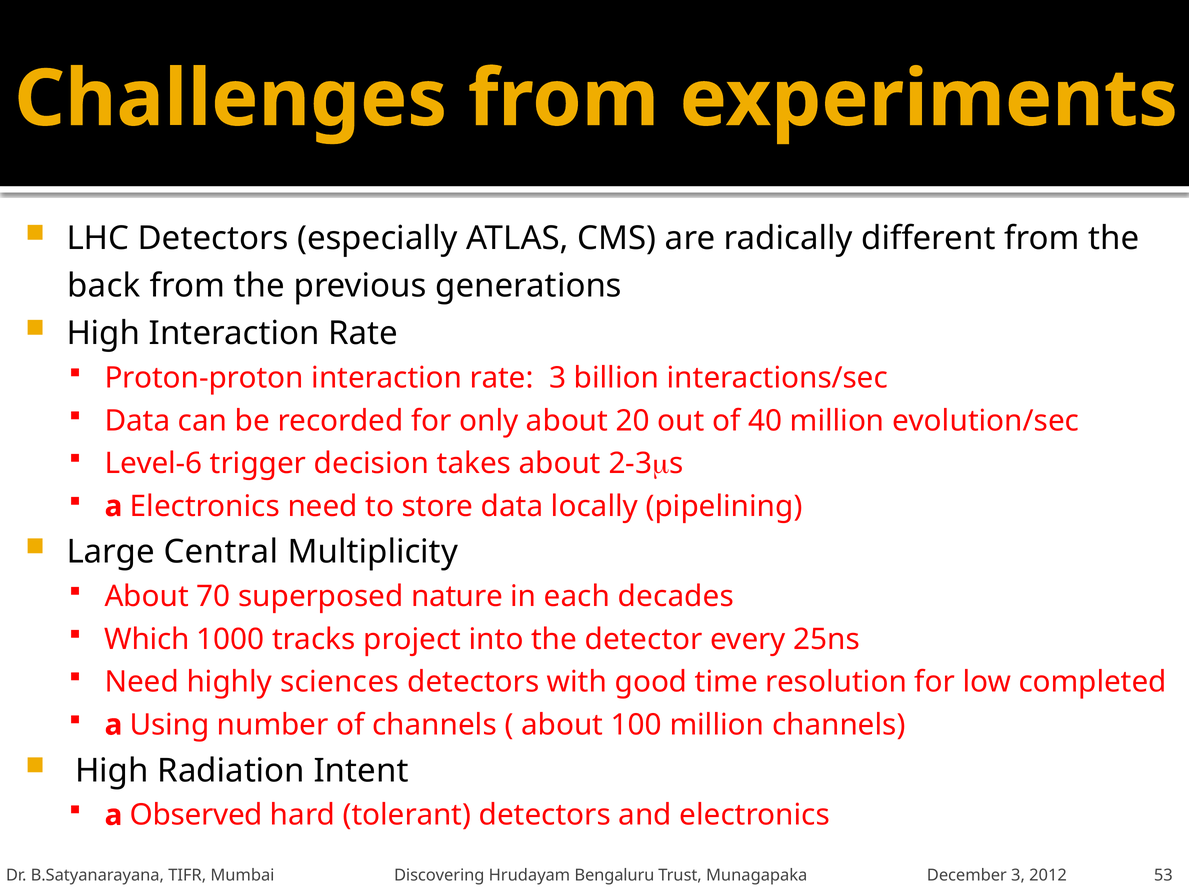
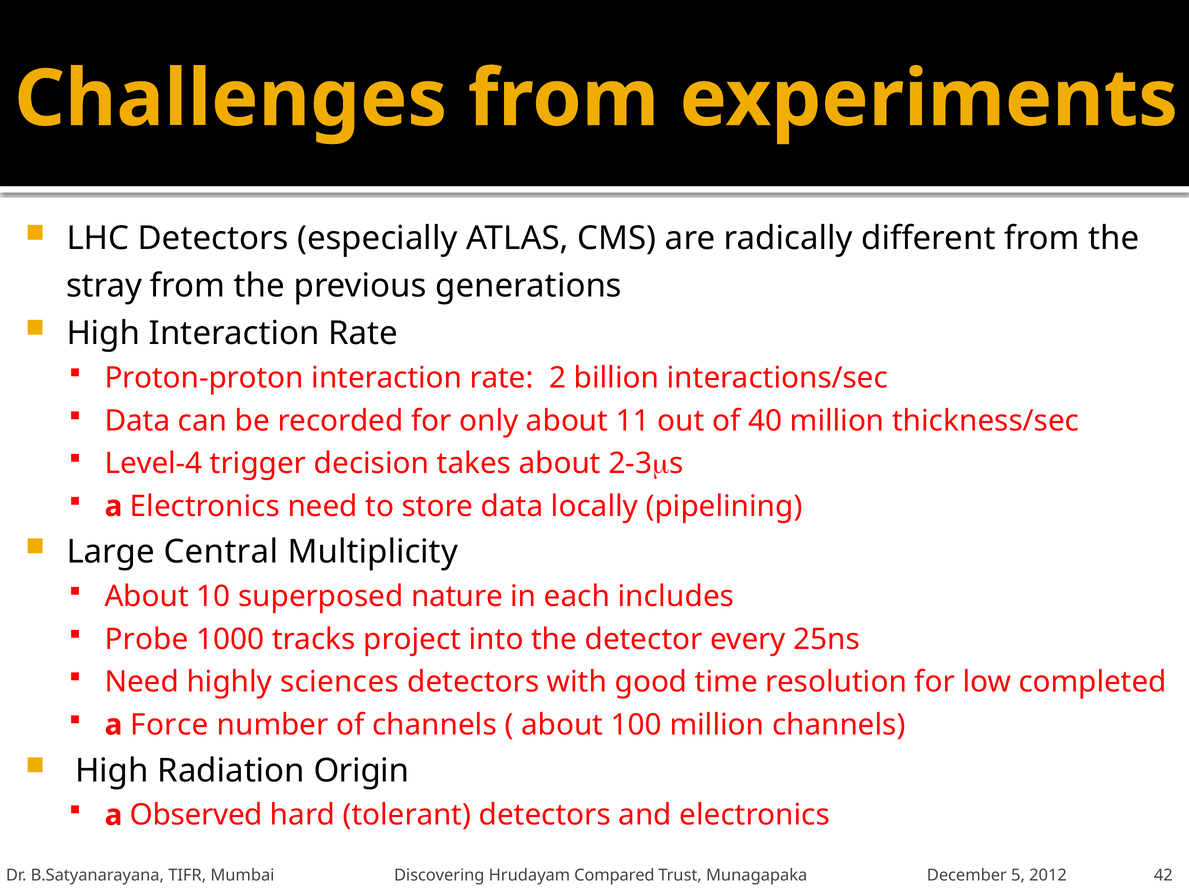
back: back -> stray
rate 3: 3 -> 2
20: 20 -> 11
evolution/sec: evolution/sec -> thickness/sec
Level-6: Level-6 -> Level-4
70: 70 -> 10
decades: decades -> includes
Which: Which -> Probe
Using: Using -> Force
Intent: Intent -> Origin
Bengaluru: Bengaluru -> Compared
December 3: 3 -> 5
53: 53 -> 42
